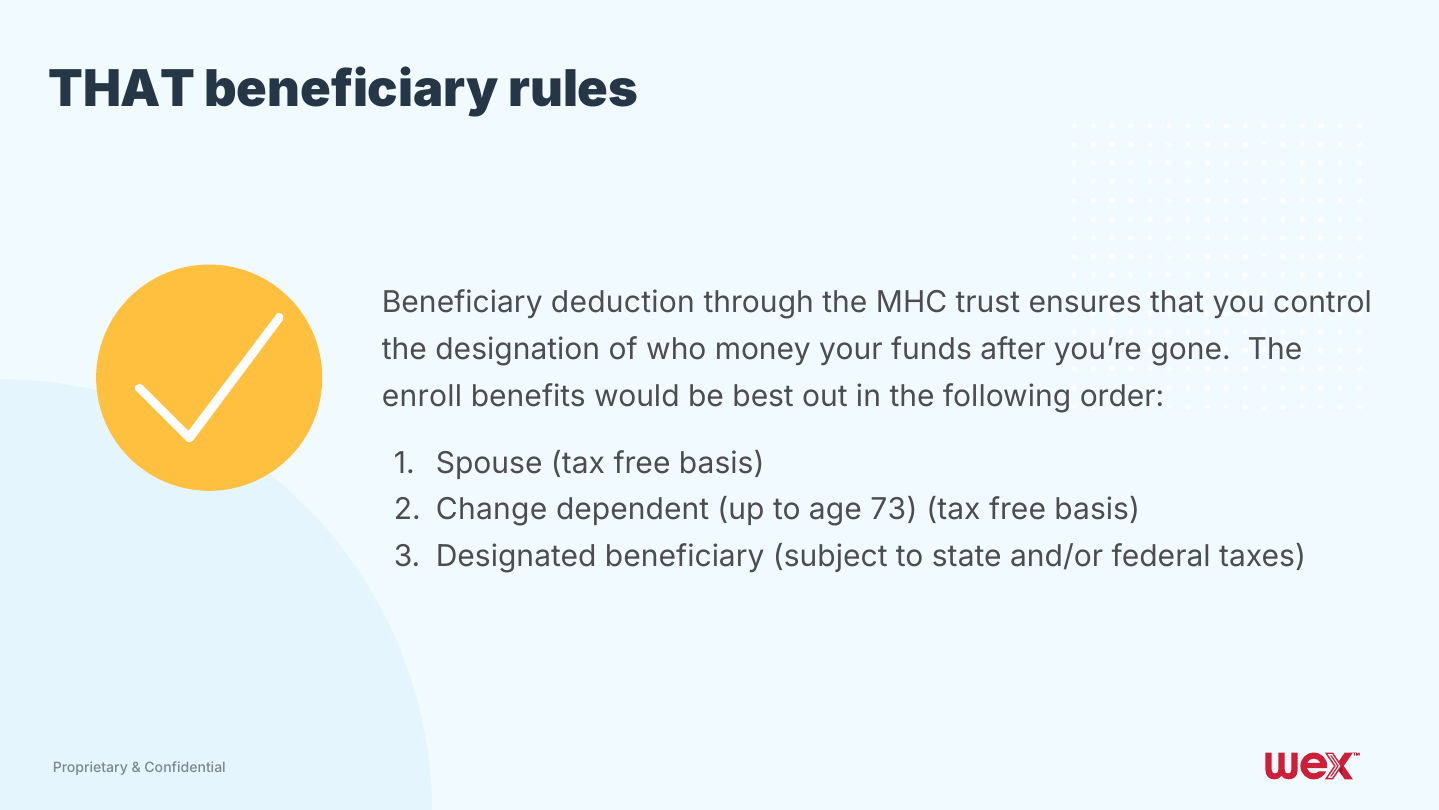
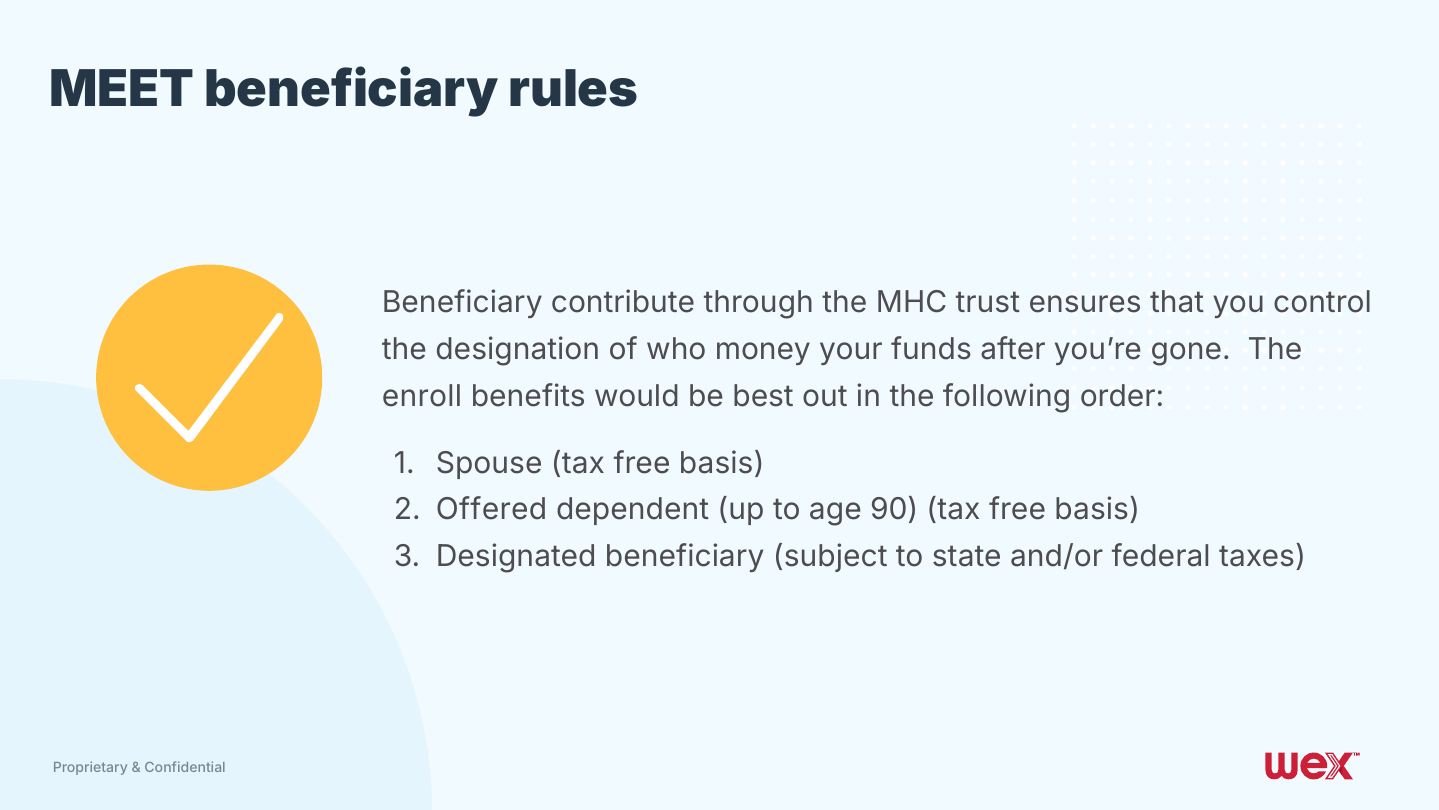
THAT at (122, 89): THAT -> MEET
deduction: deduction -> contribute
Change: Change -> Offered
73: 73 -> 90
